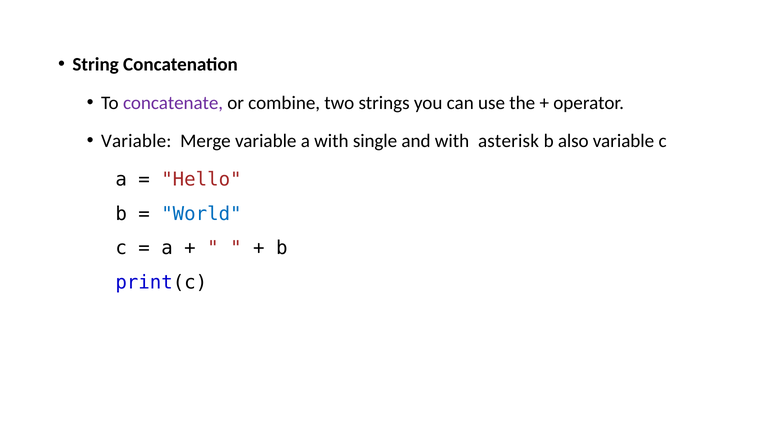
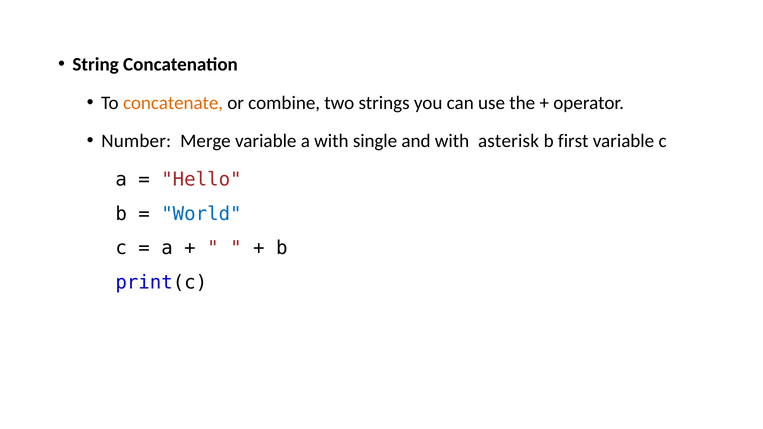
concatenate colour: purple -> orange
Variable at (136, 141): Variable -> Number
also: also -> first
